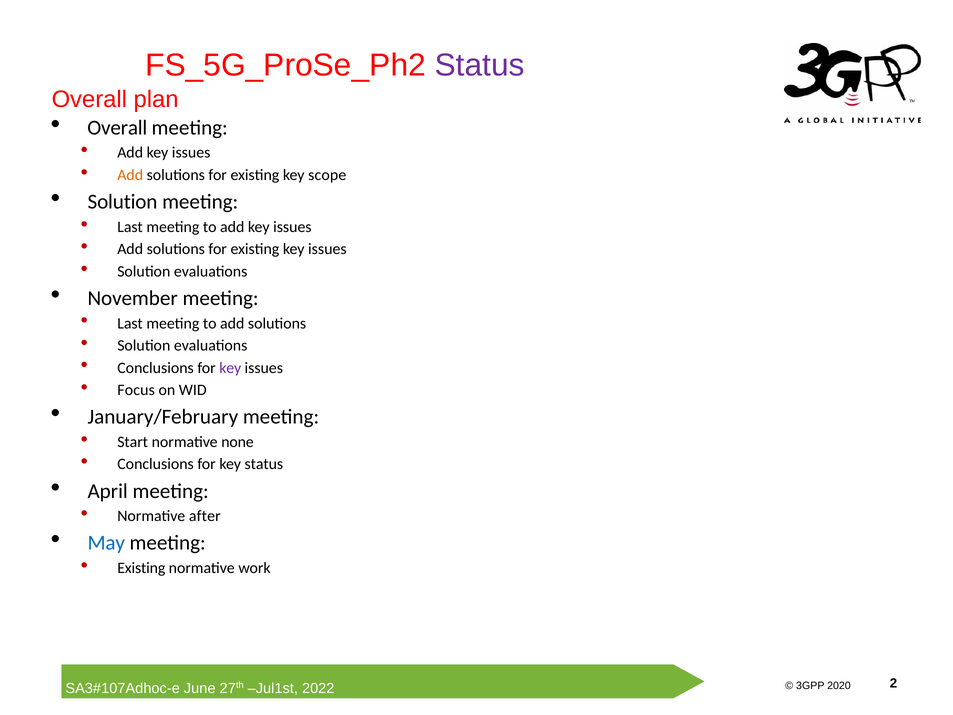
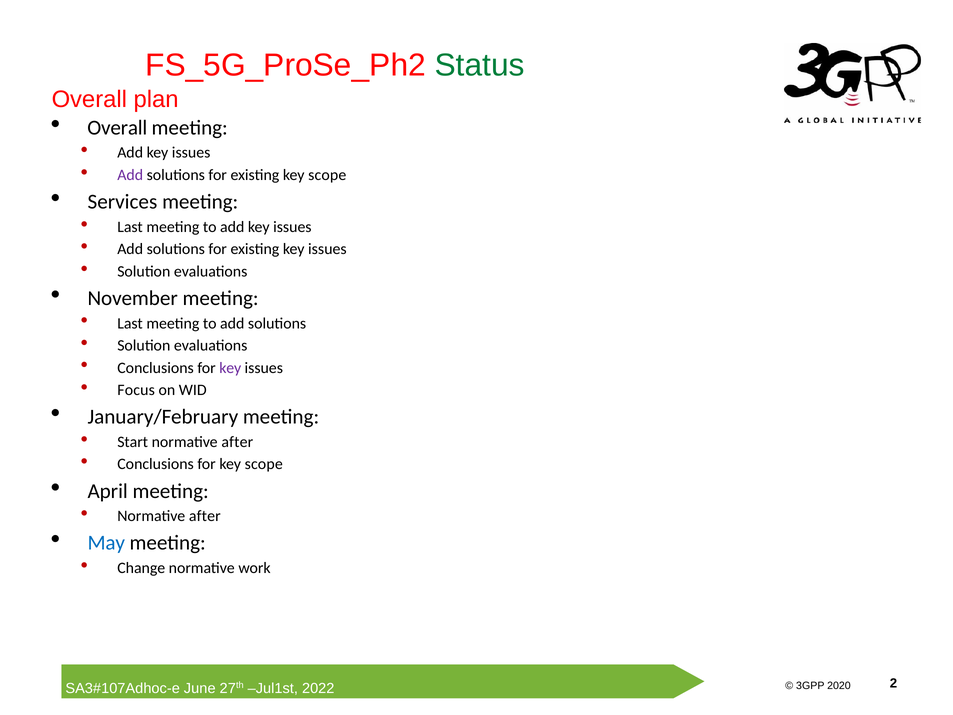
Status at (480, 65) colour: purple -> green
Add at (130, 175) colour: orange -> purple
Solution at (123, 202): Solution -> Services
Start normative none: none -> after
for key status: status -> scope
Existing at (141, 568): Existing -> Change
